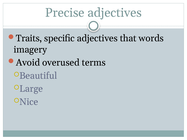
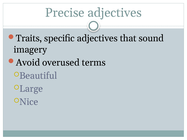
words: words -> sound
